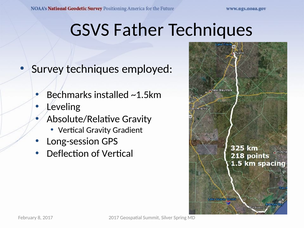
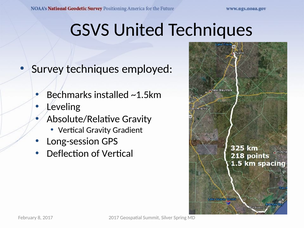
Father: Father -> United
